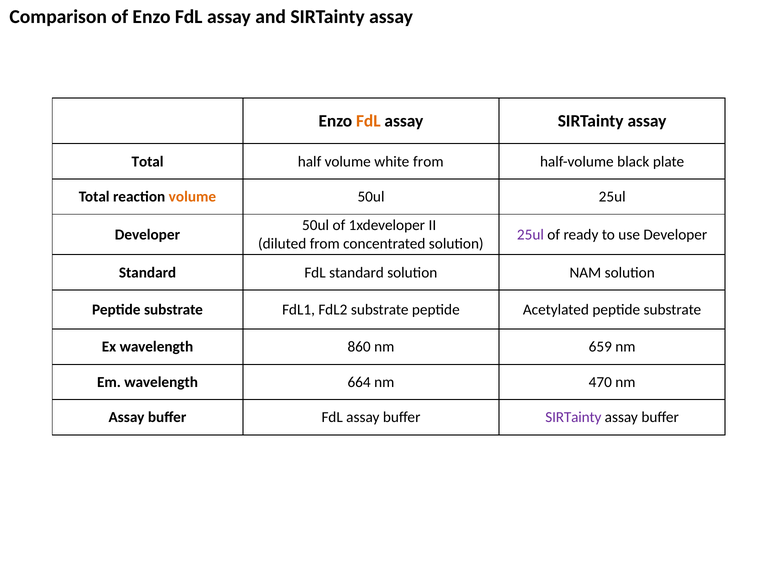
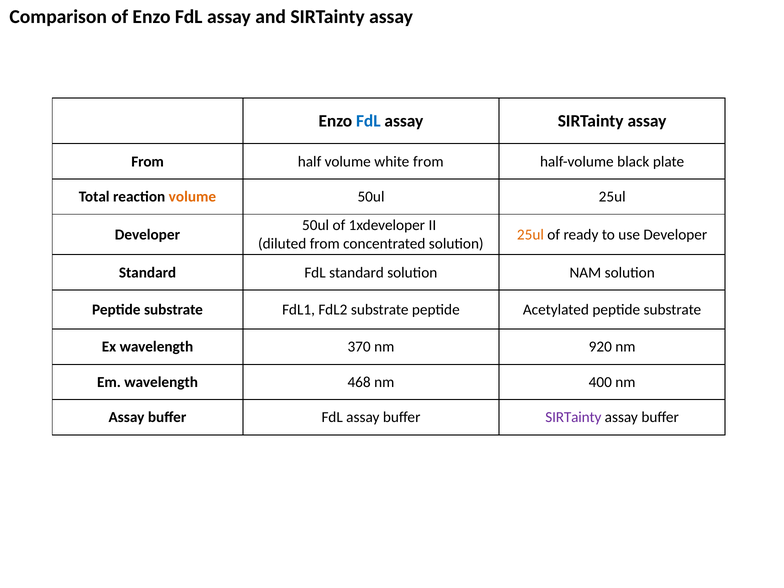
FdL at (368, 121) colour: orange -> blue
Total at (148, 162): Total -> From
25ul at (530, 235) colour: purple -> orange
860: 860 -> 370
659: 659 -> 920
664: 664 -> 468
470: 470 -> 400
